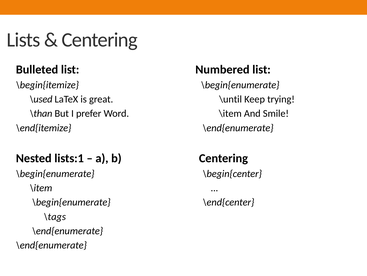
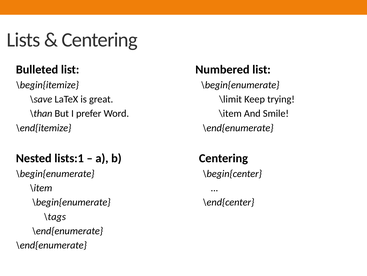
\used: \used -> \save
\until: \until -> \limit
